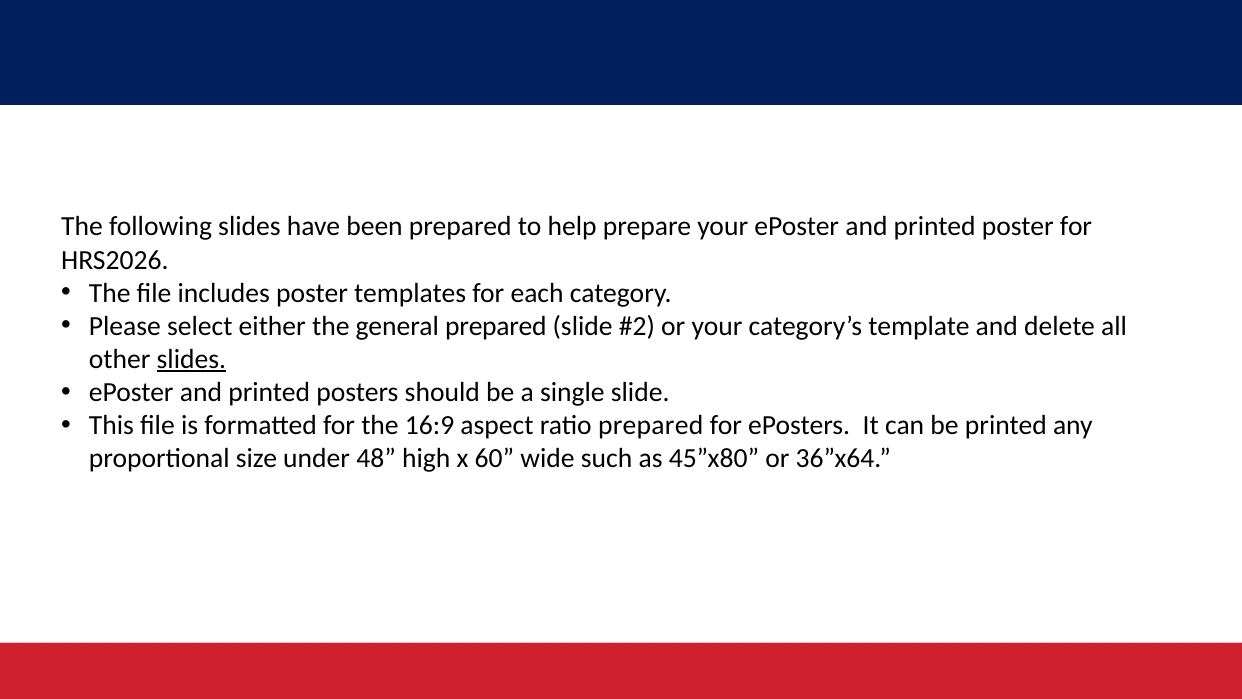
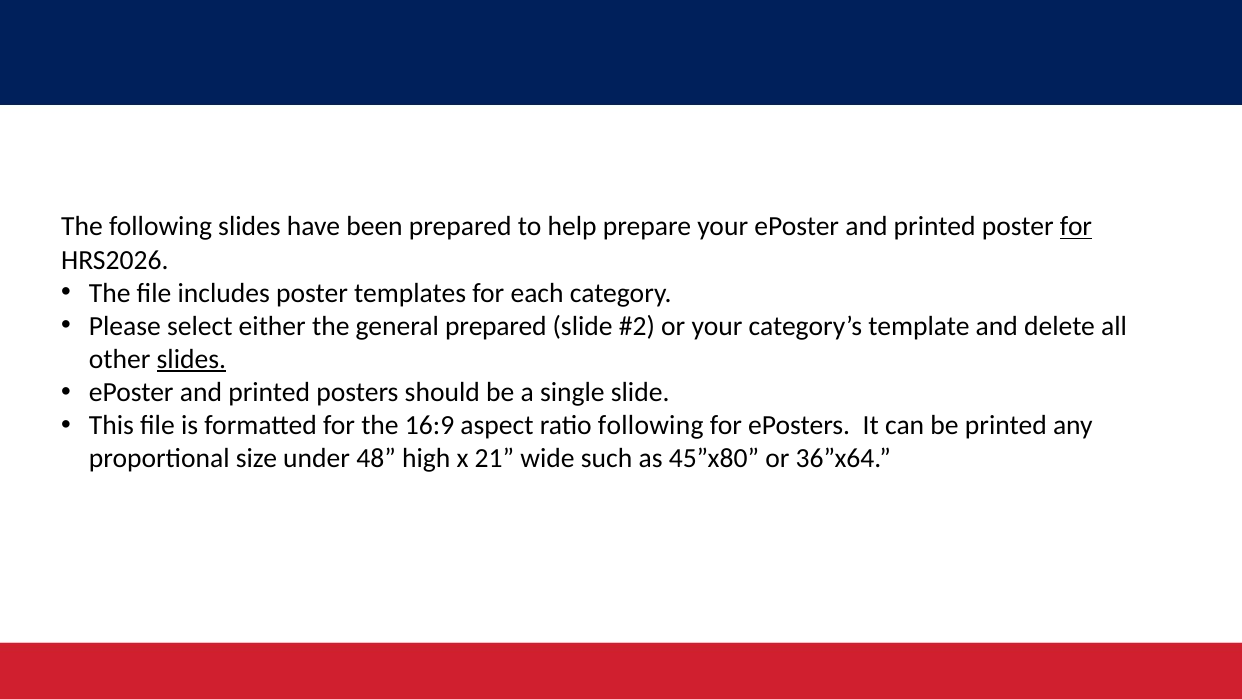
for at (1076, 227) underline: none -> present
ratio prepared: prepared -> following
60: 60 -> 21
